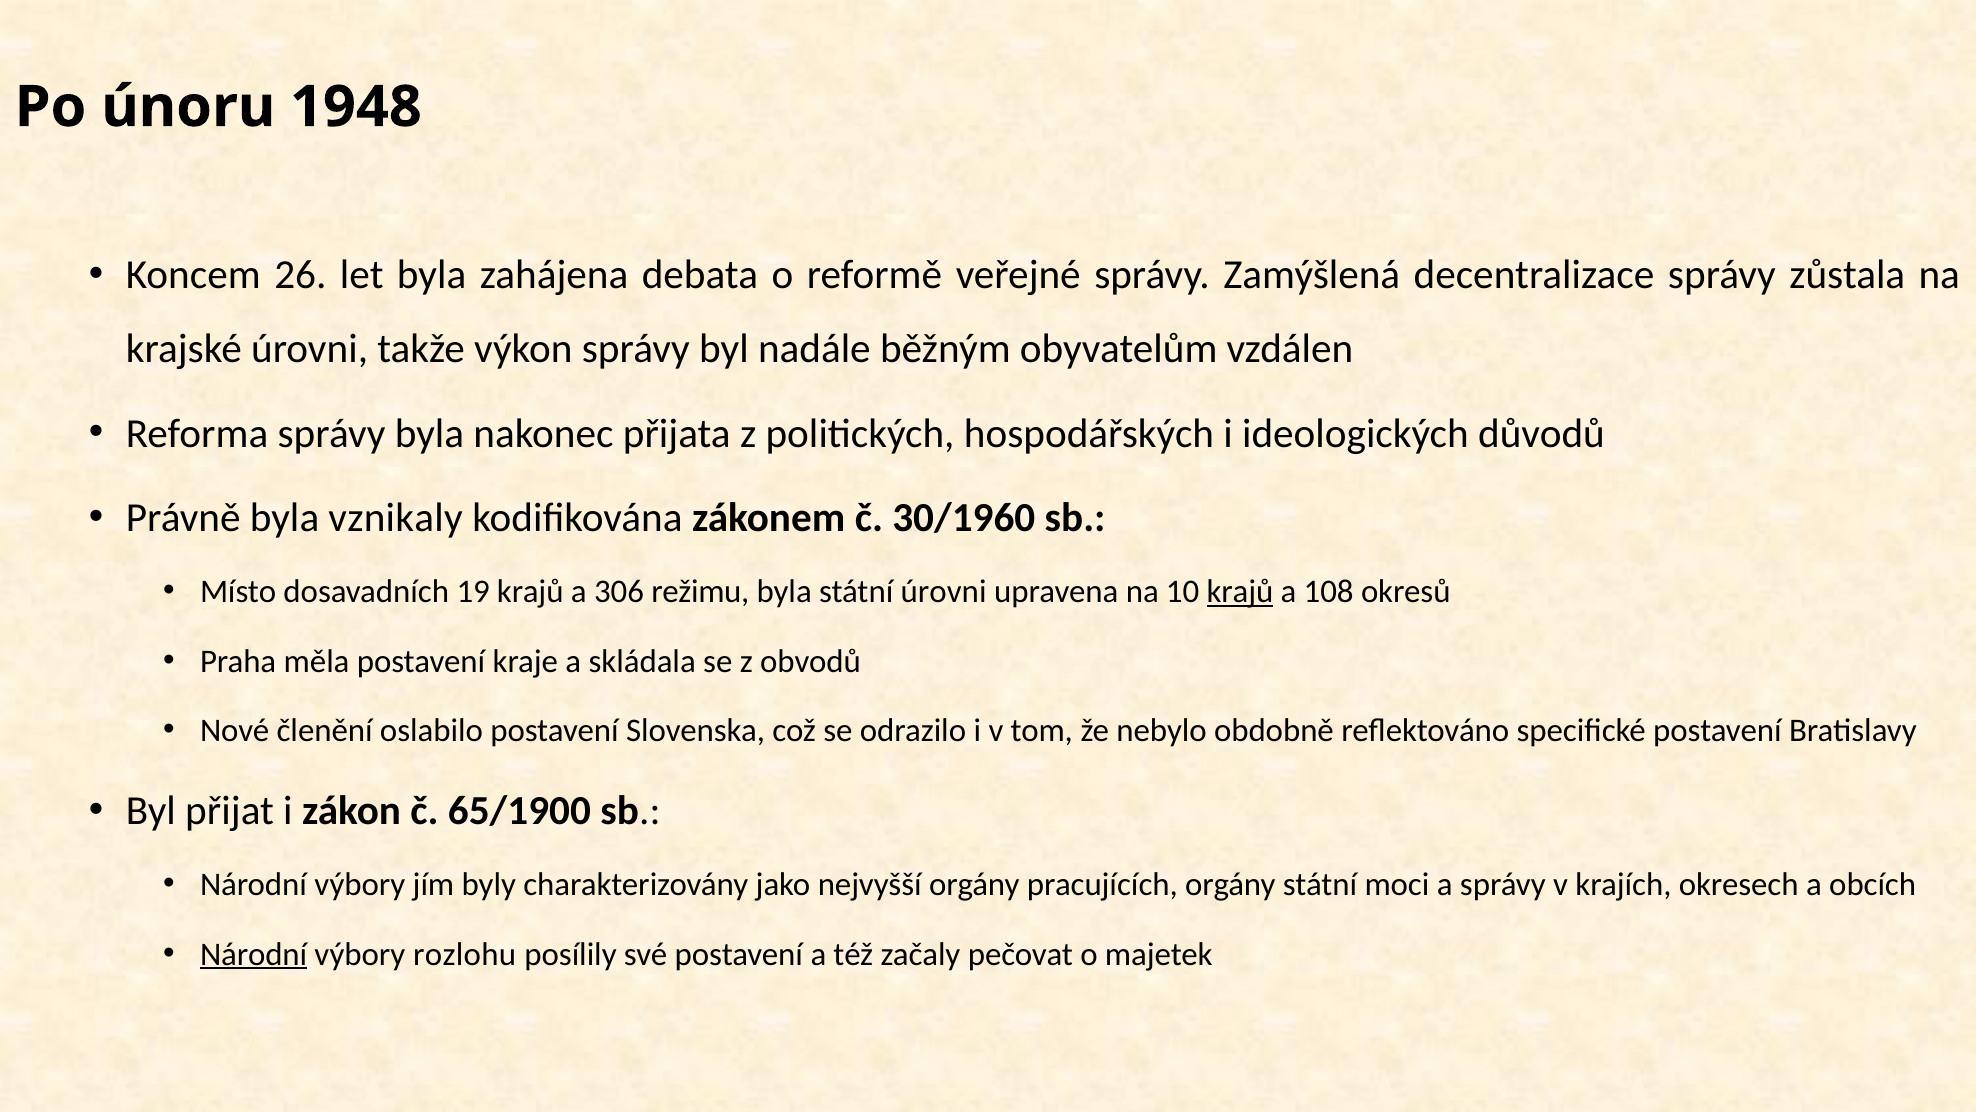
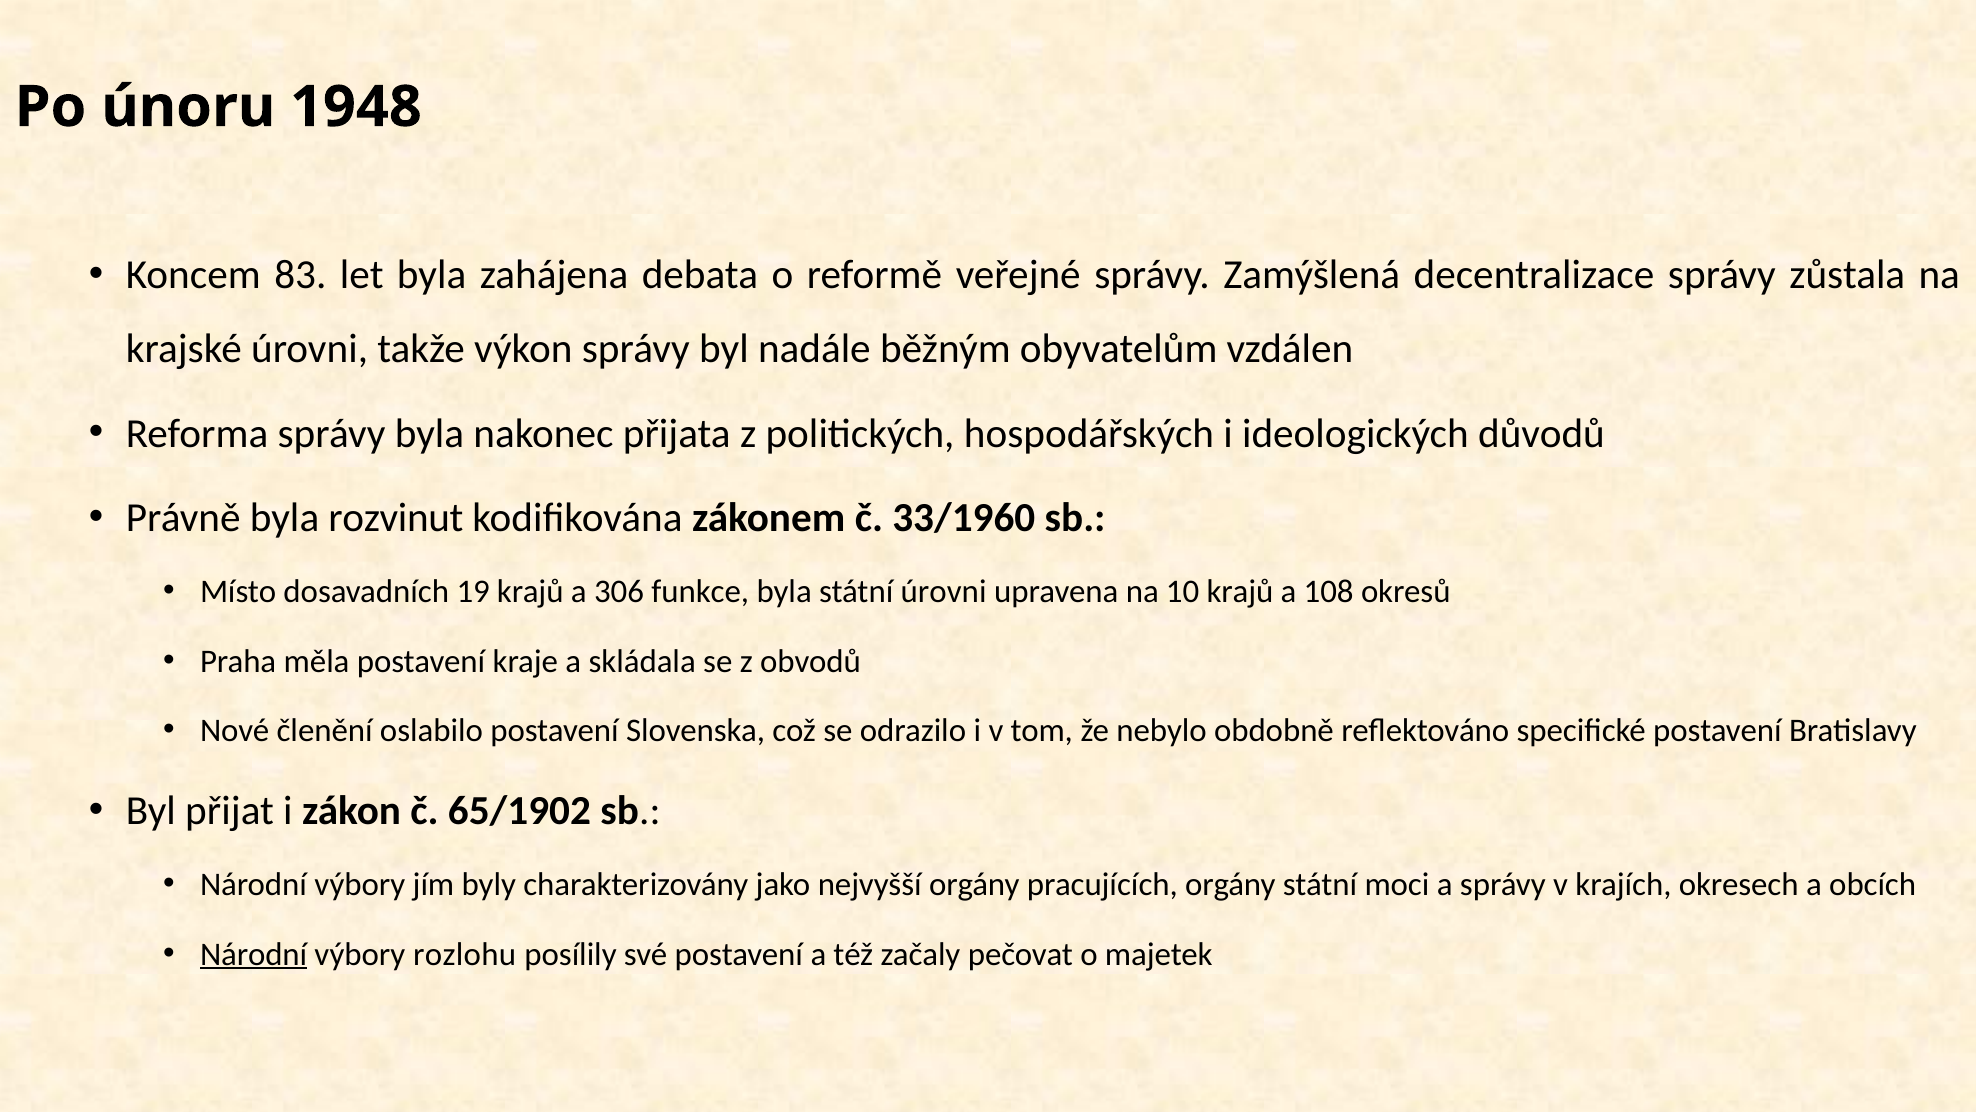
26: 26 -> 83
vznikaly: vznikaly -> rozvinut
30/1960: 30/1960 -> 33/1960
režimu: režimu -> funkce
krajů at (1240, 592) underline: present -> none
65/1900: 65/1900 -> 65/1902
